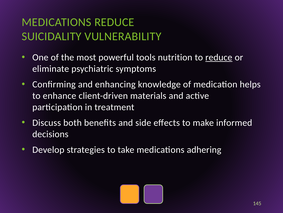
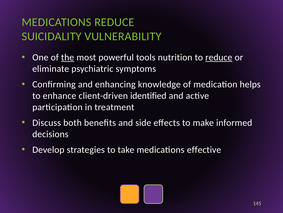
the underline: none -> present
materials: materials -> identified
adhering: adhering -> effective
